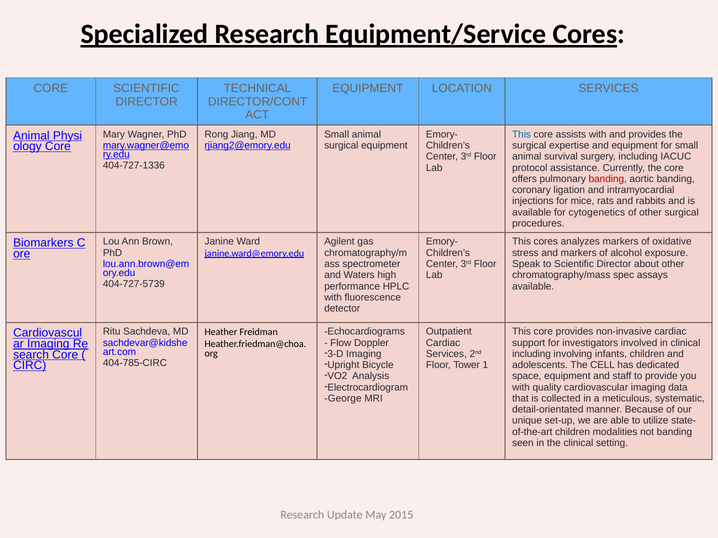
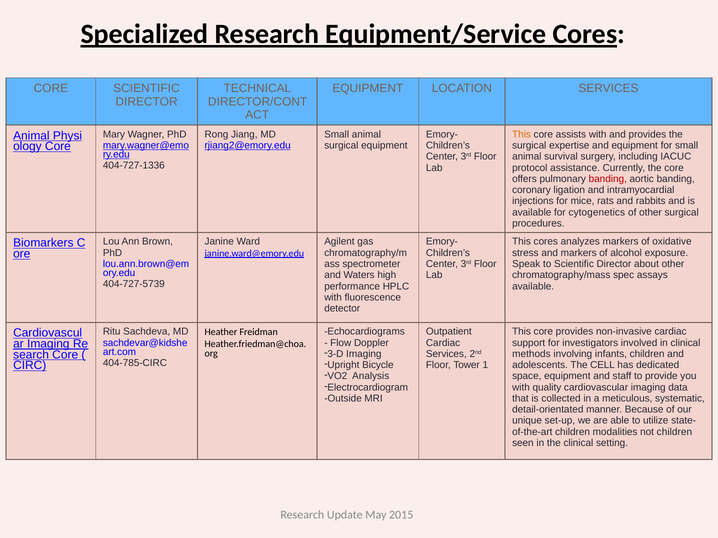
This at (522, 134) colour: blue -> orange
including at (532, 354): including -> methods
George: George -> Outside
not banding: banding -> children
